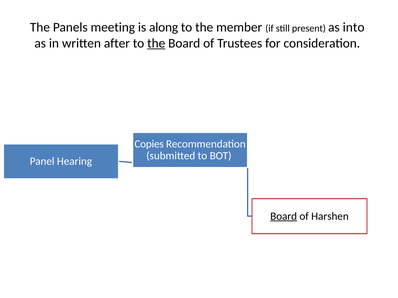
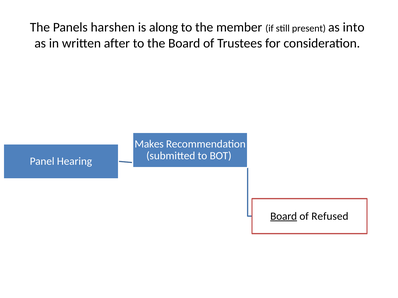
meeting: meeting -> harshen
the at (156, 43) underline: present -> none
Copies: Copies -> Makes
Harshen: Harshen -> Refused
